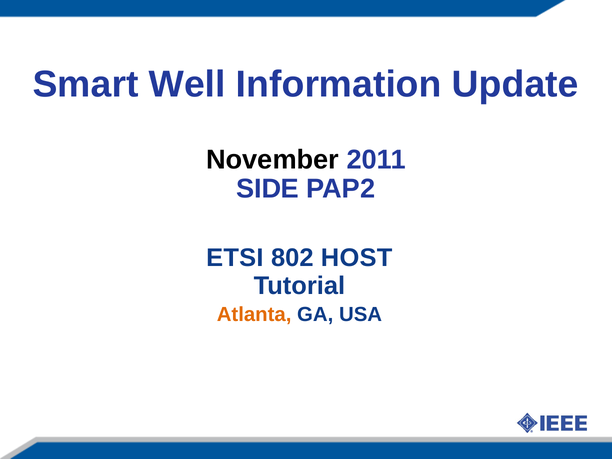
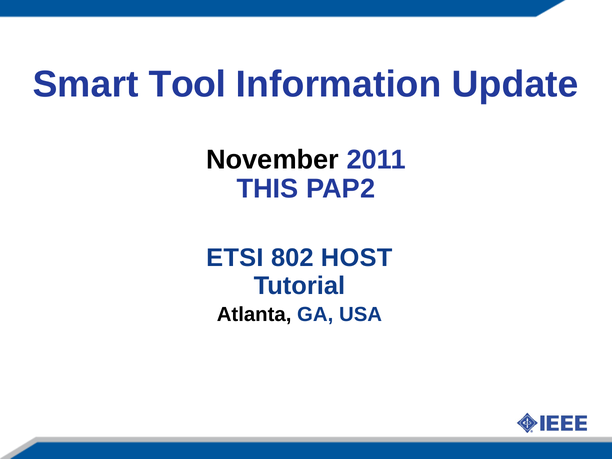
Well: Well -> Tool
SIDE: SIDE -> THIS
Atlanta colour: orange -> black
